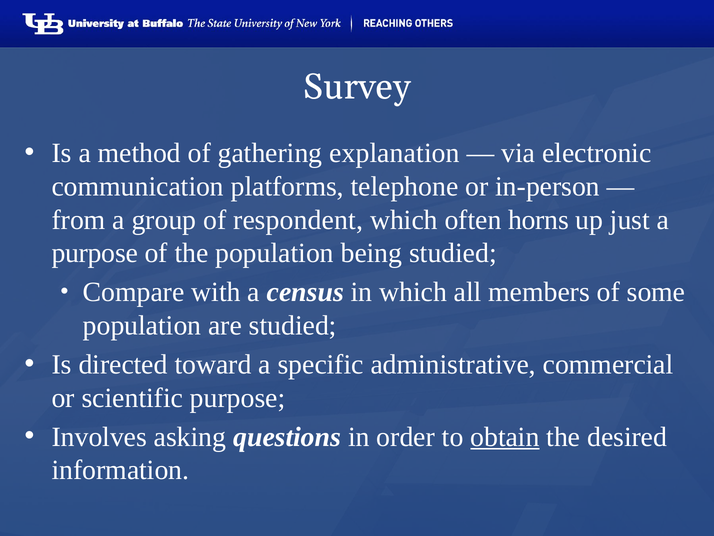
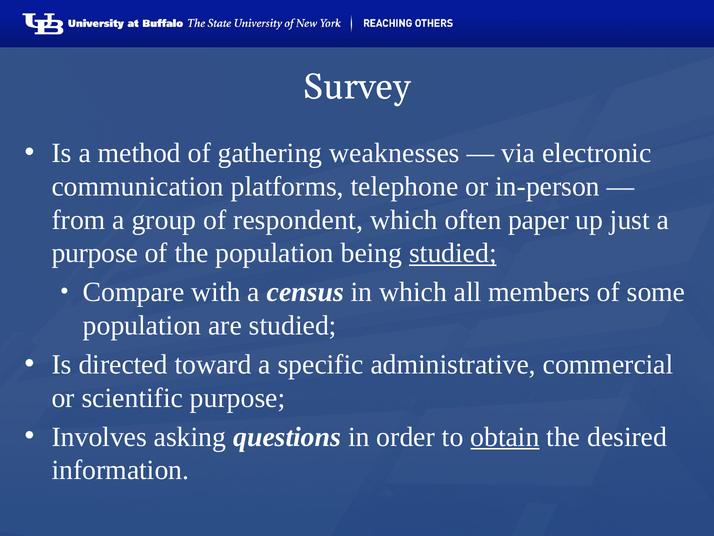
explanation: explanation -> weaknesses
horns: horns -> paper
studied at (453, 253) underline: none -> present
